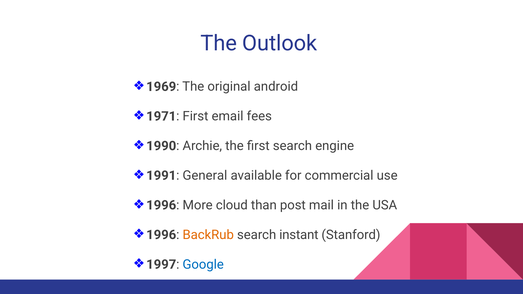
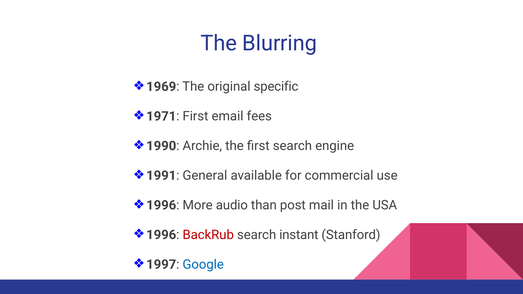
Outlook: Outlook -> Blurring
android: android -> specific
cloud: cloud -> audio
BackRub colour: orange -> red
